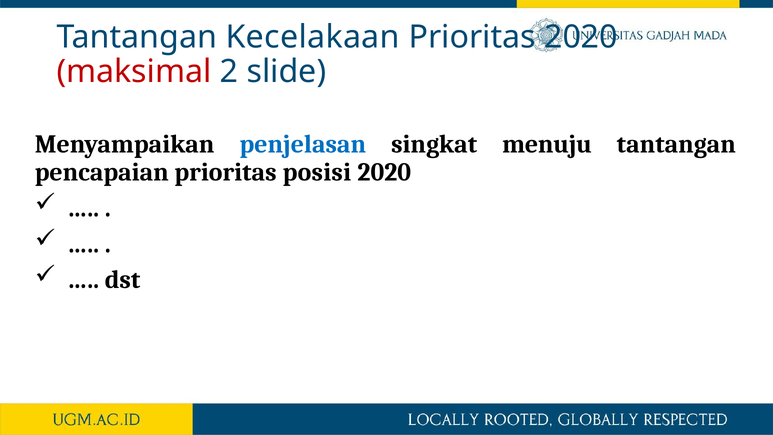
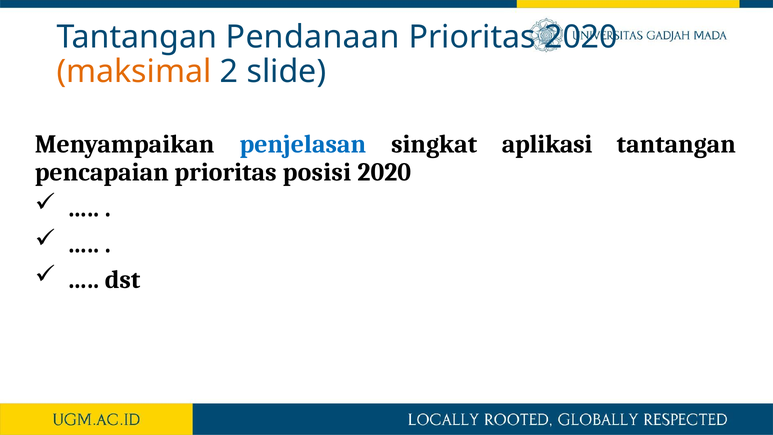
Kecelakaan: Kecelakaan -> Pendanaan
maksimal colour: red -> orange
menuju: menuju -> aplikasi
